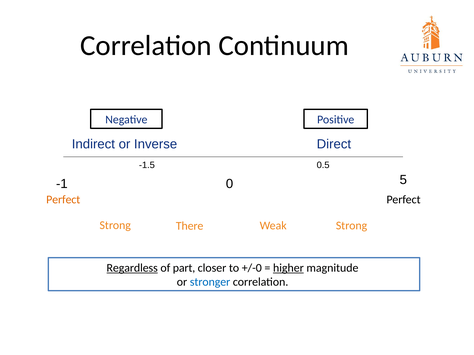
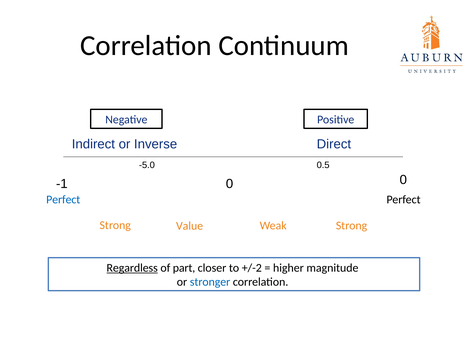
-1.5: -1.5 -> -5.0
5 at (403, 180): 5 -> 0
Perfect at (63, 200) colour: orange -> blue
There: There -> Value
+/-0: +/-0 -> +/-2
higher underline: present -> none
